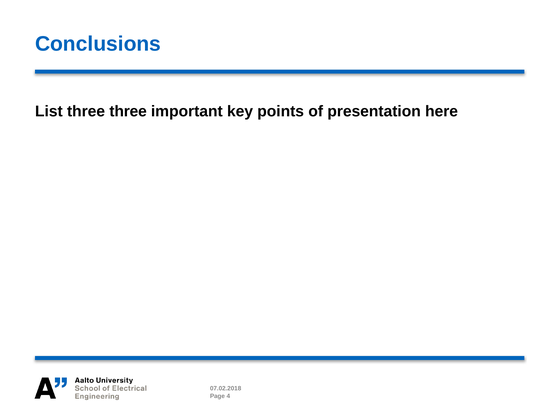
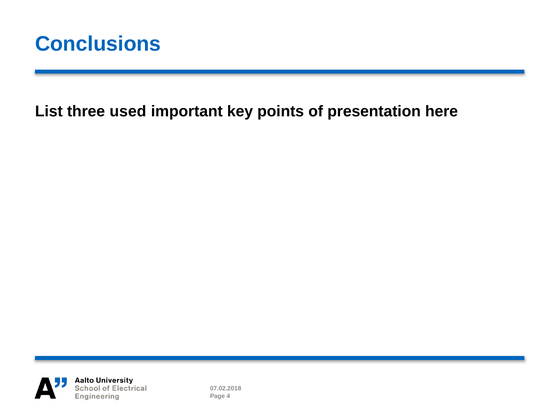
three three: three -> used
